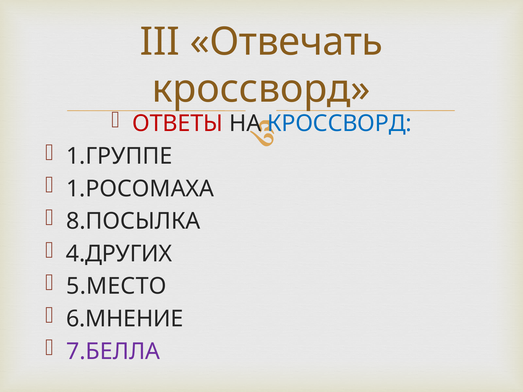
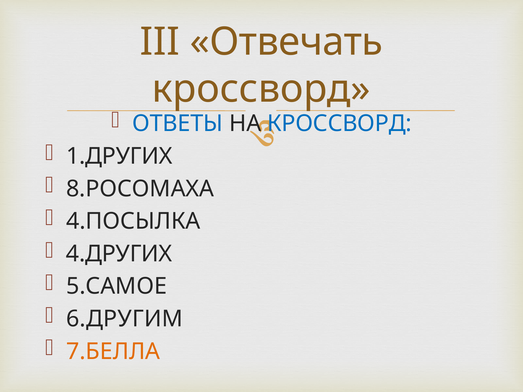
ОТВЕТЫ colour: red -> blue
1.ГРУППЕ: 1.ГРУППЕ -> 1.ДРУГИХ
1.РОСОМАХА: 1.РОСОМАХА -> 8.РОСОМАХА
8.ПОСЫЛКА: 8.ПОСЫЛКА -> 4.ПОСЫЛКА
5.МЕСТО: 5.МЕСТО -> 5.САМОЕ
6.МНЕНИЕ: 6.МНЕНИЕ -> 6.ДРУГИМ
7.БЕЛЛА colour: purple -> orange
